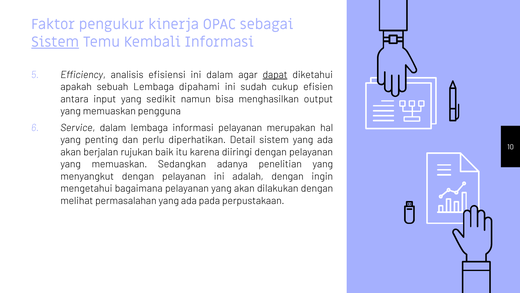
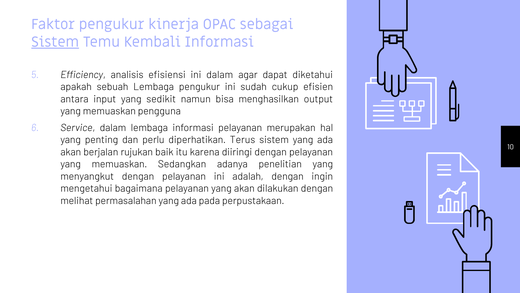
dapat underline: present -> none
Lembaga dipahami: dipahami -> pengukur
Detail: Detail -> Terus
